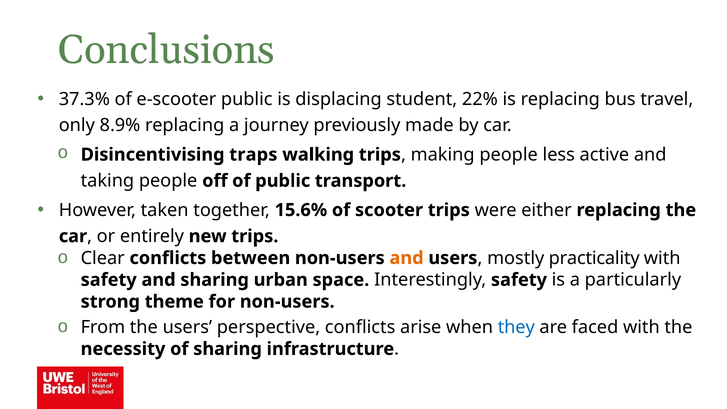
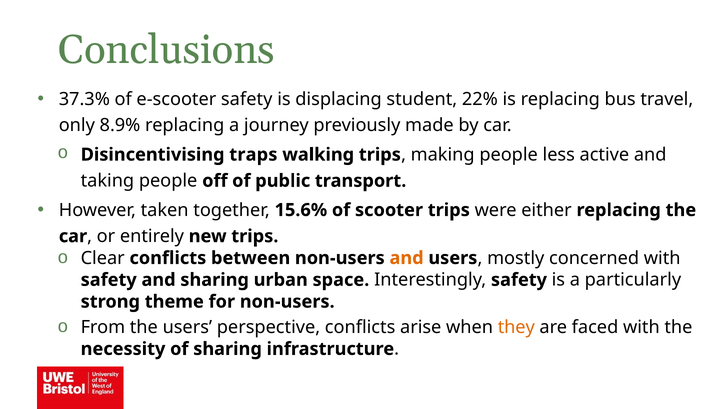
e-scooter public: public -> safety
practicality: practicality -> concerned
they colour: blue -> orange
